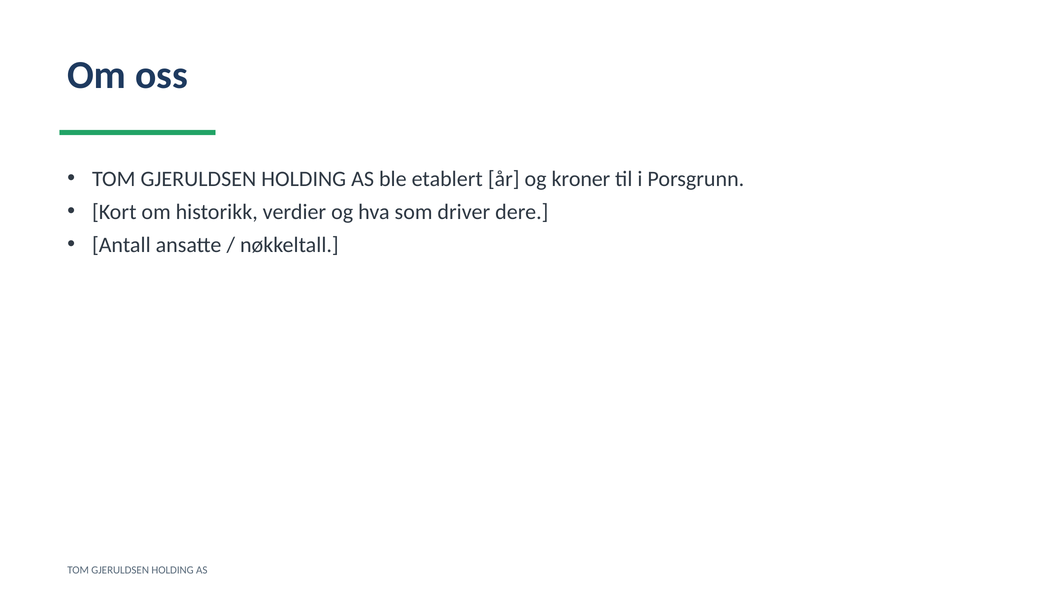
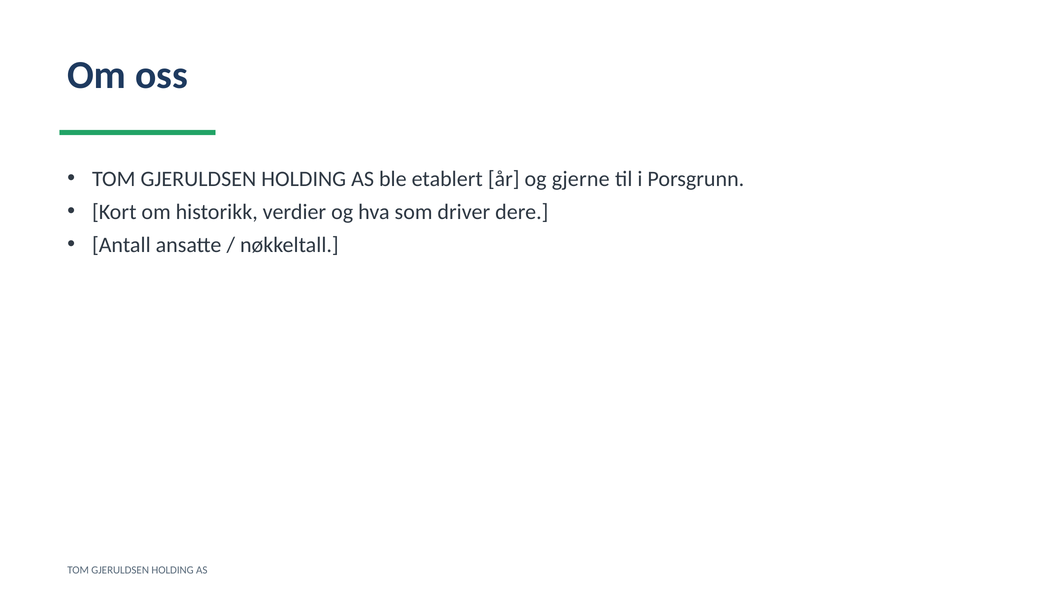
kroner: kroner -> gjerne
